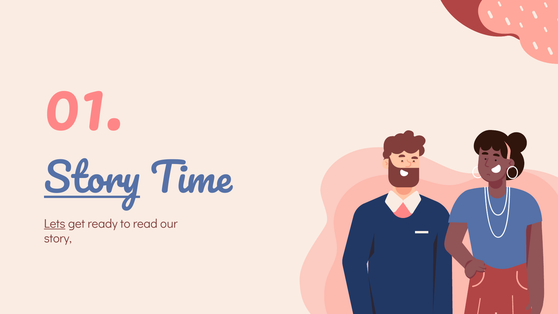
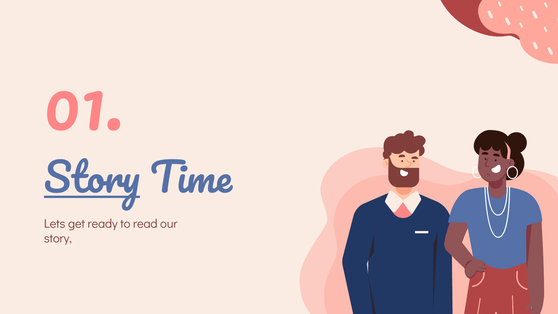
Lets underline: present -> none
